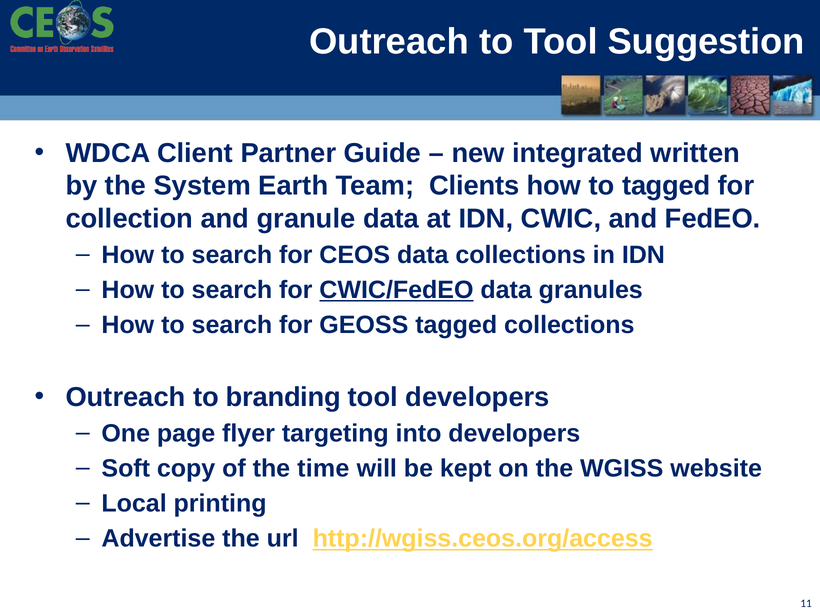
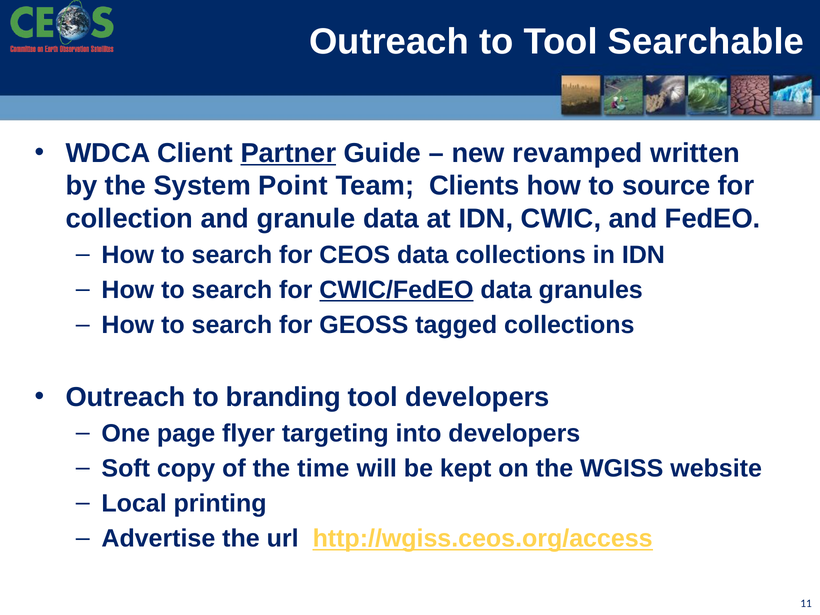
Suggestion: Suggestion -> Searchable
Partner underline: none -> present
integrated: integrated -> revamped
Earth: Earth -> Point
to tagged: tagged -> source
